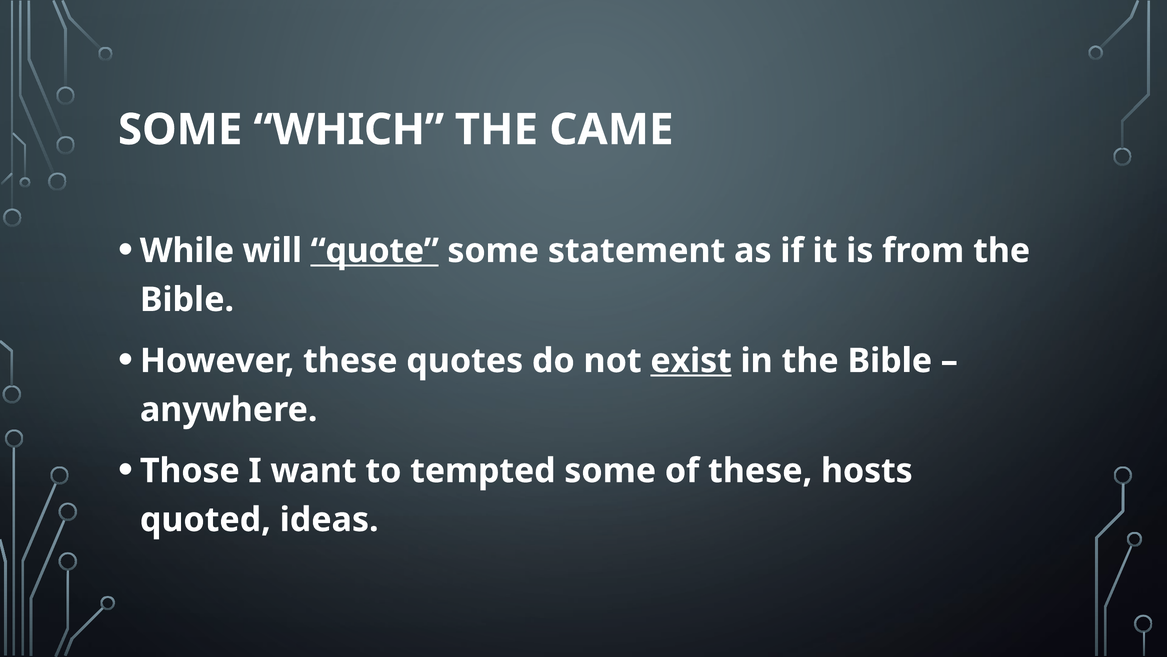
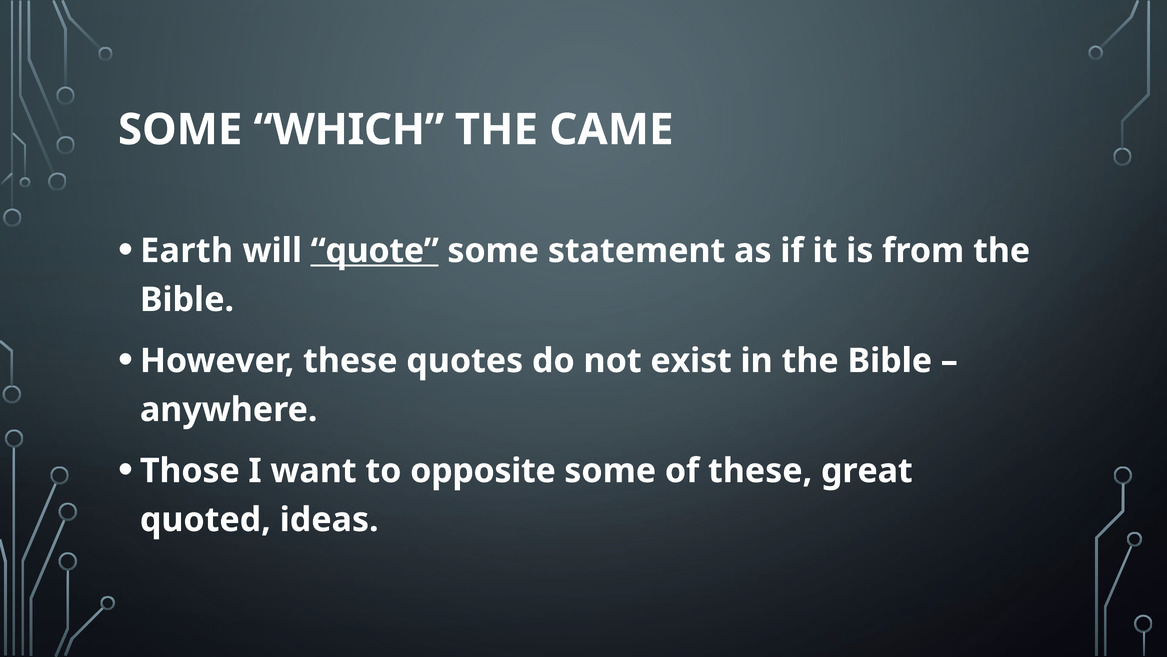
While: While -> Earth
exist underline: present -> none
tempted: tempted -> opposite
hosts: hosts -> great
